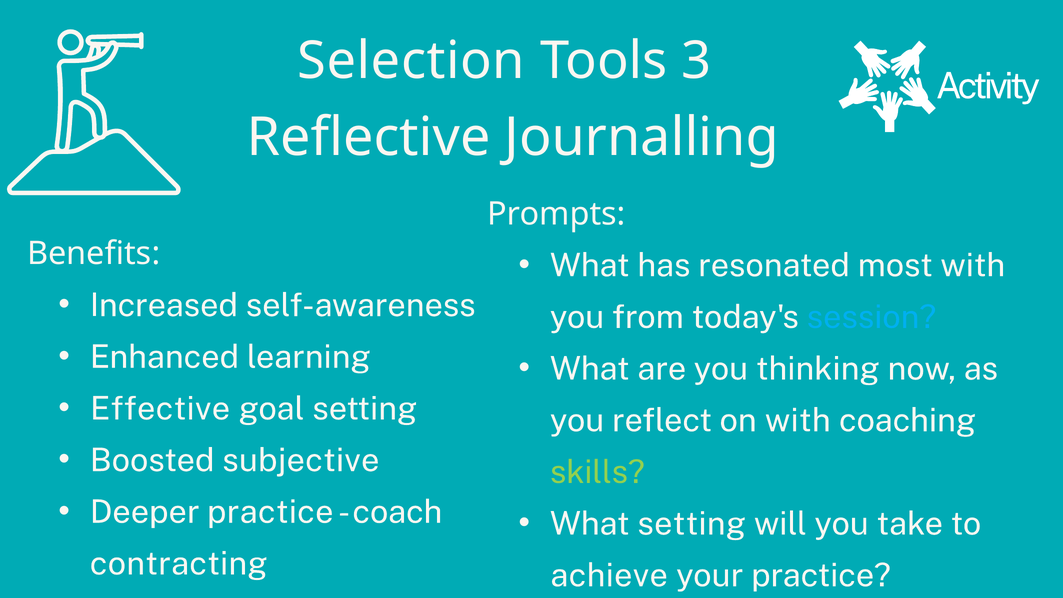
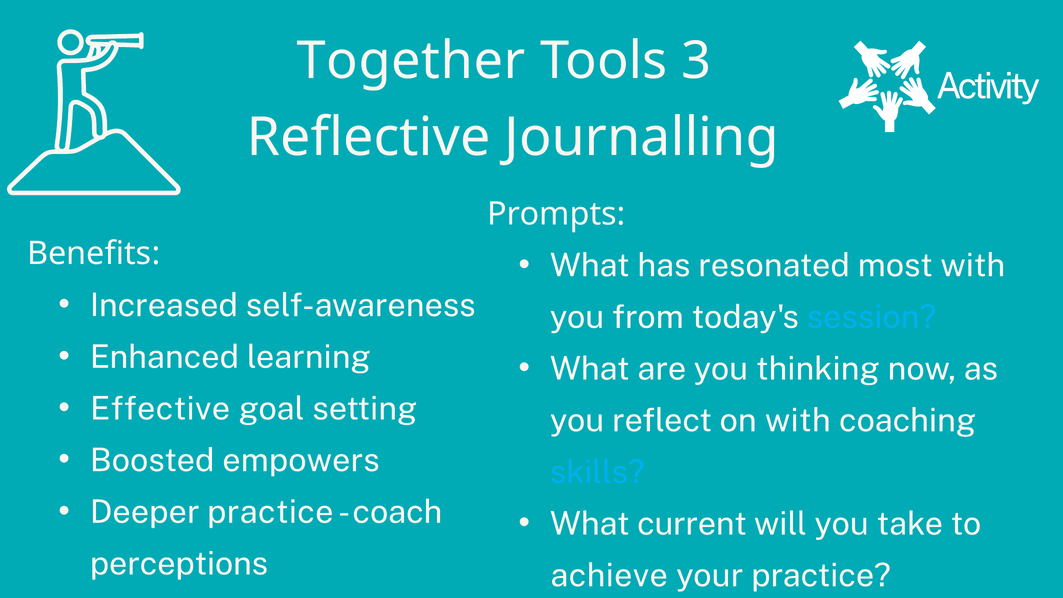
Selection: Selection -> Together
subjective: subjective -> empowers
skills colour: light green -> light blue
What setting: setting -> current
contracting: contracting -> perceptions
